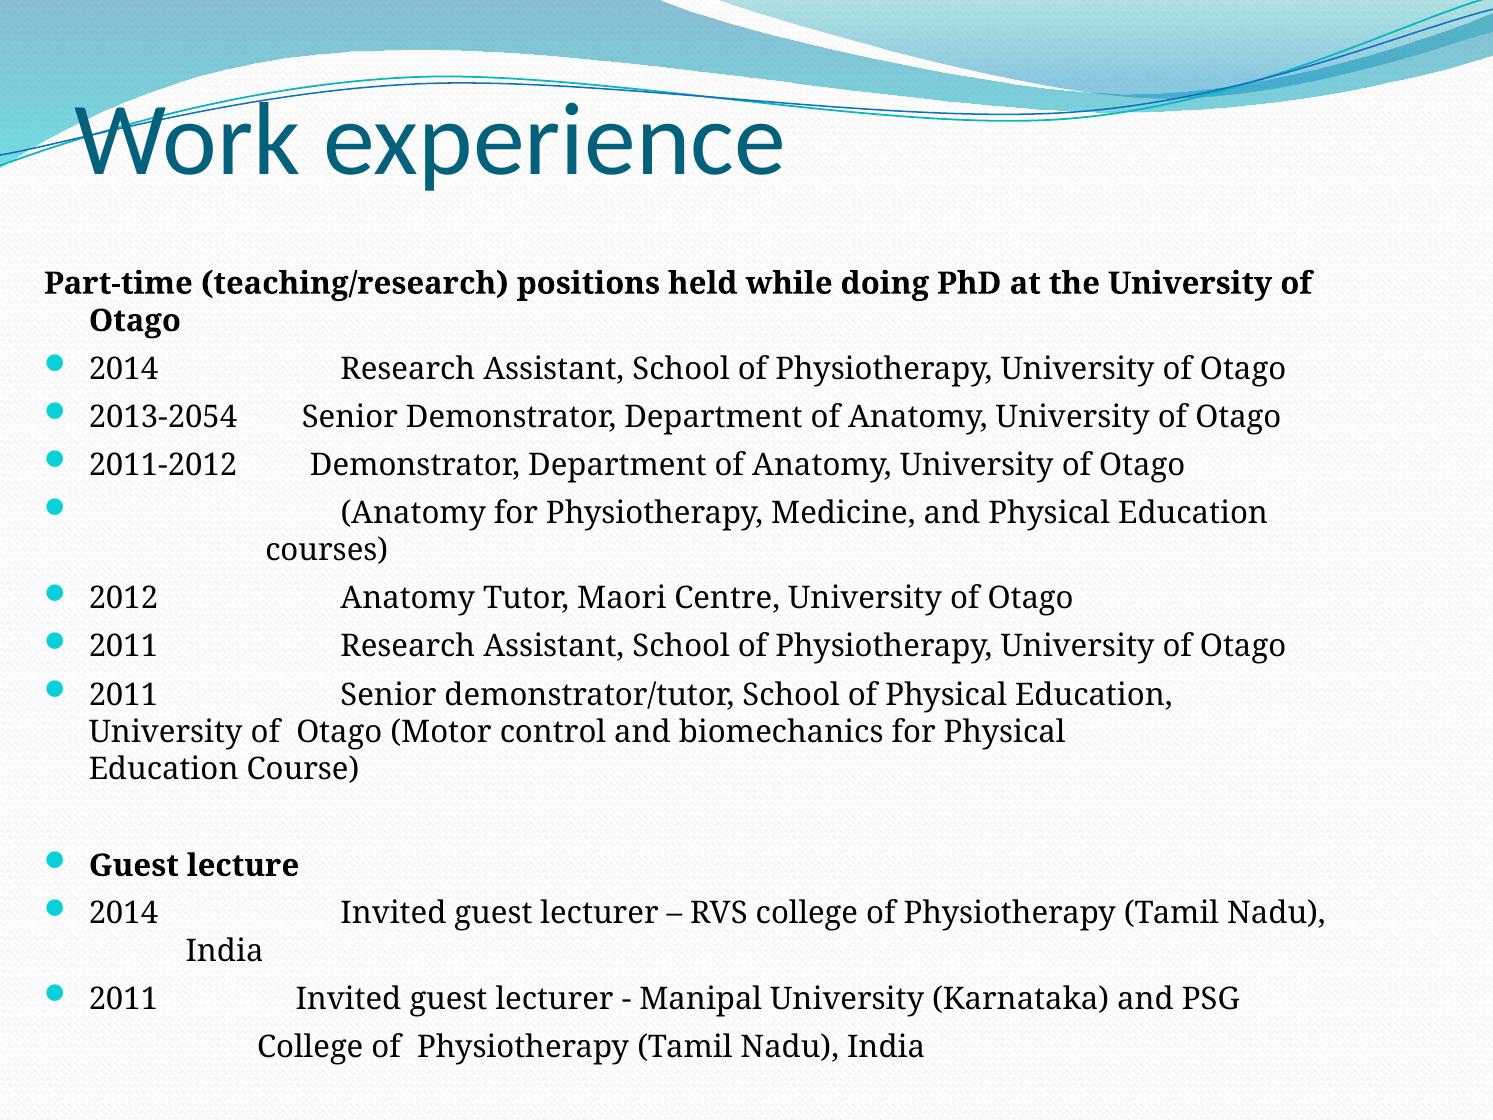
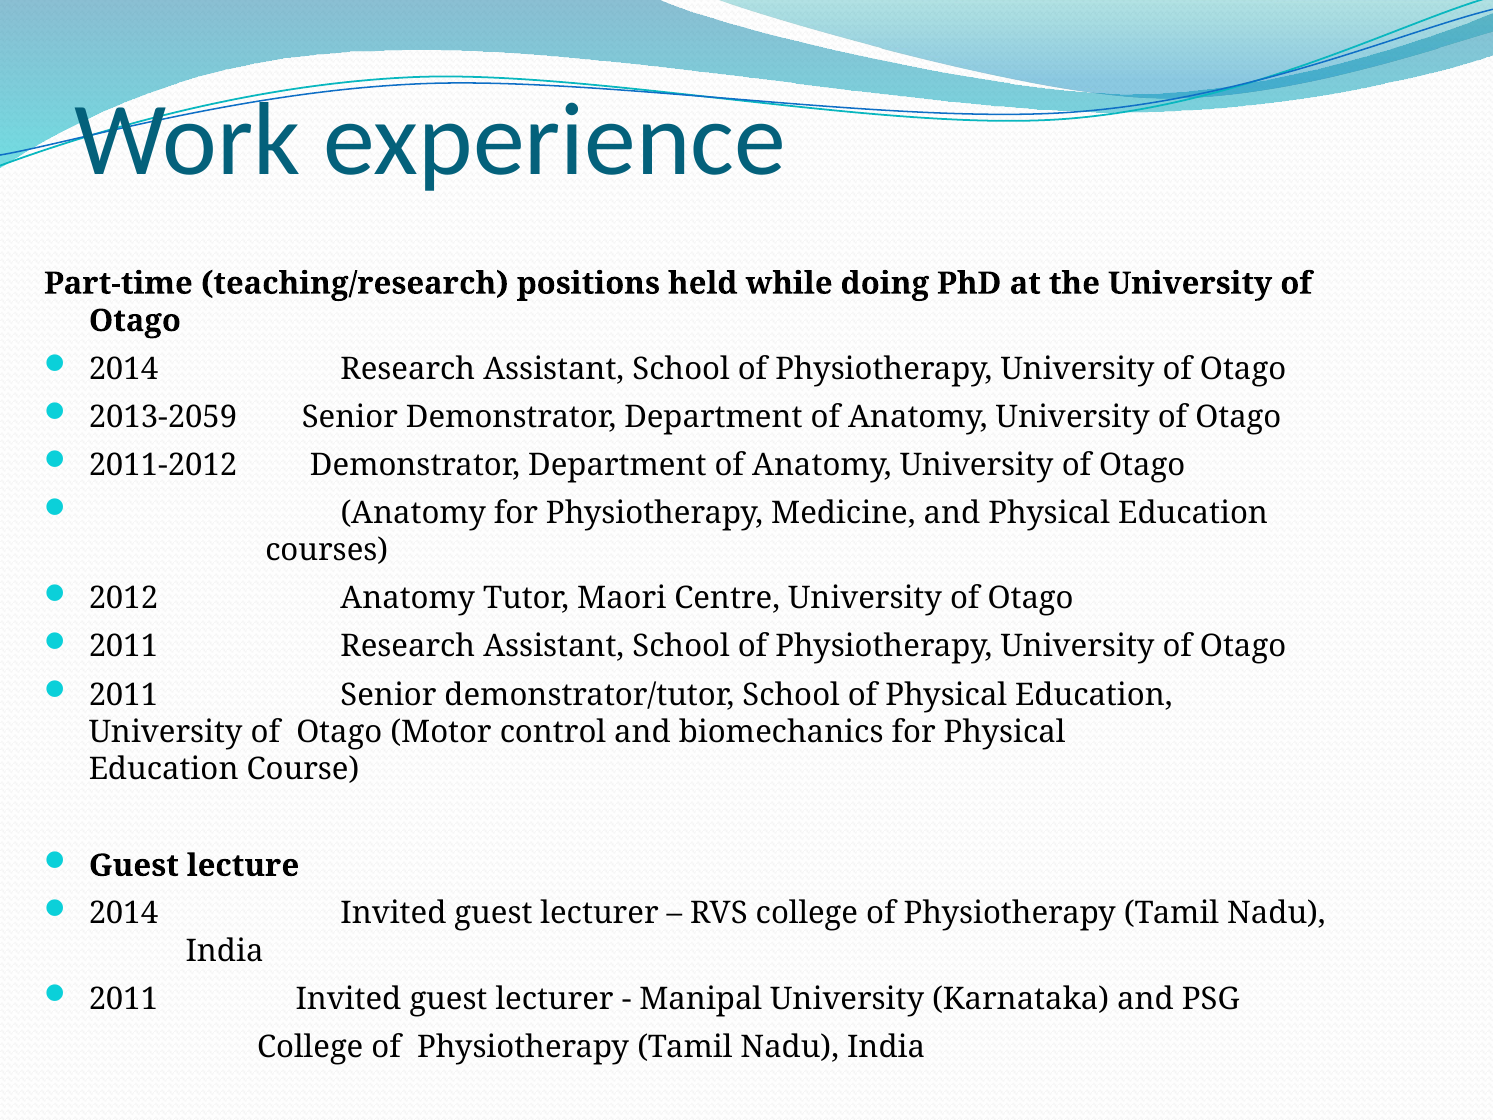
2013-2054: 2013-2054 -> 2013-2059
